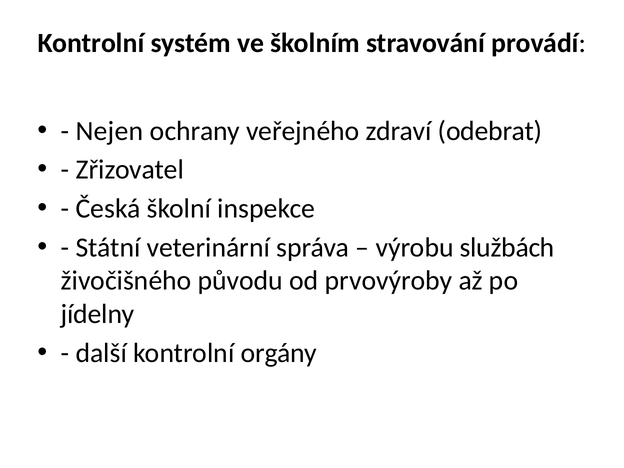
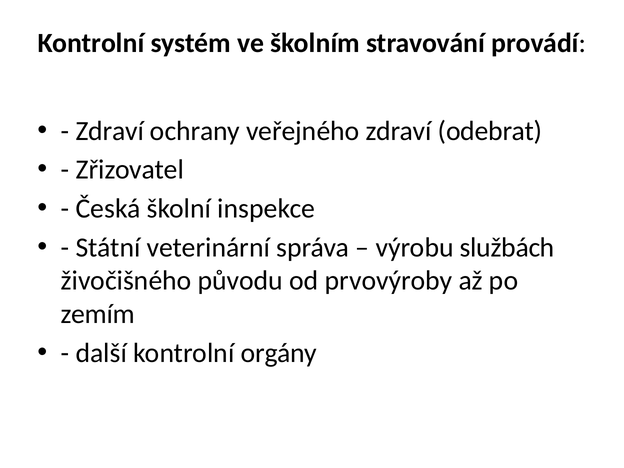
Nejen at (109, 131): Nejen -> Zdraví
jídelny: jídelny -> zemím
